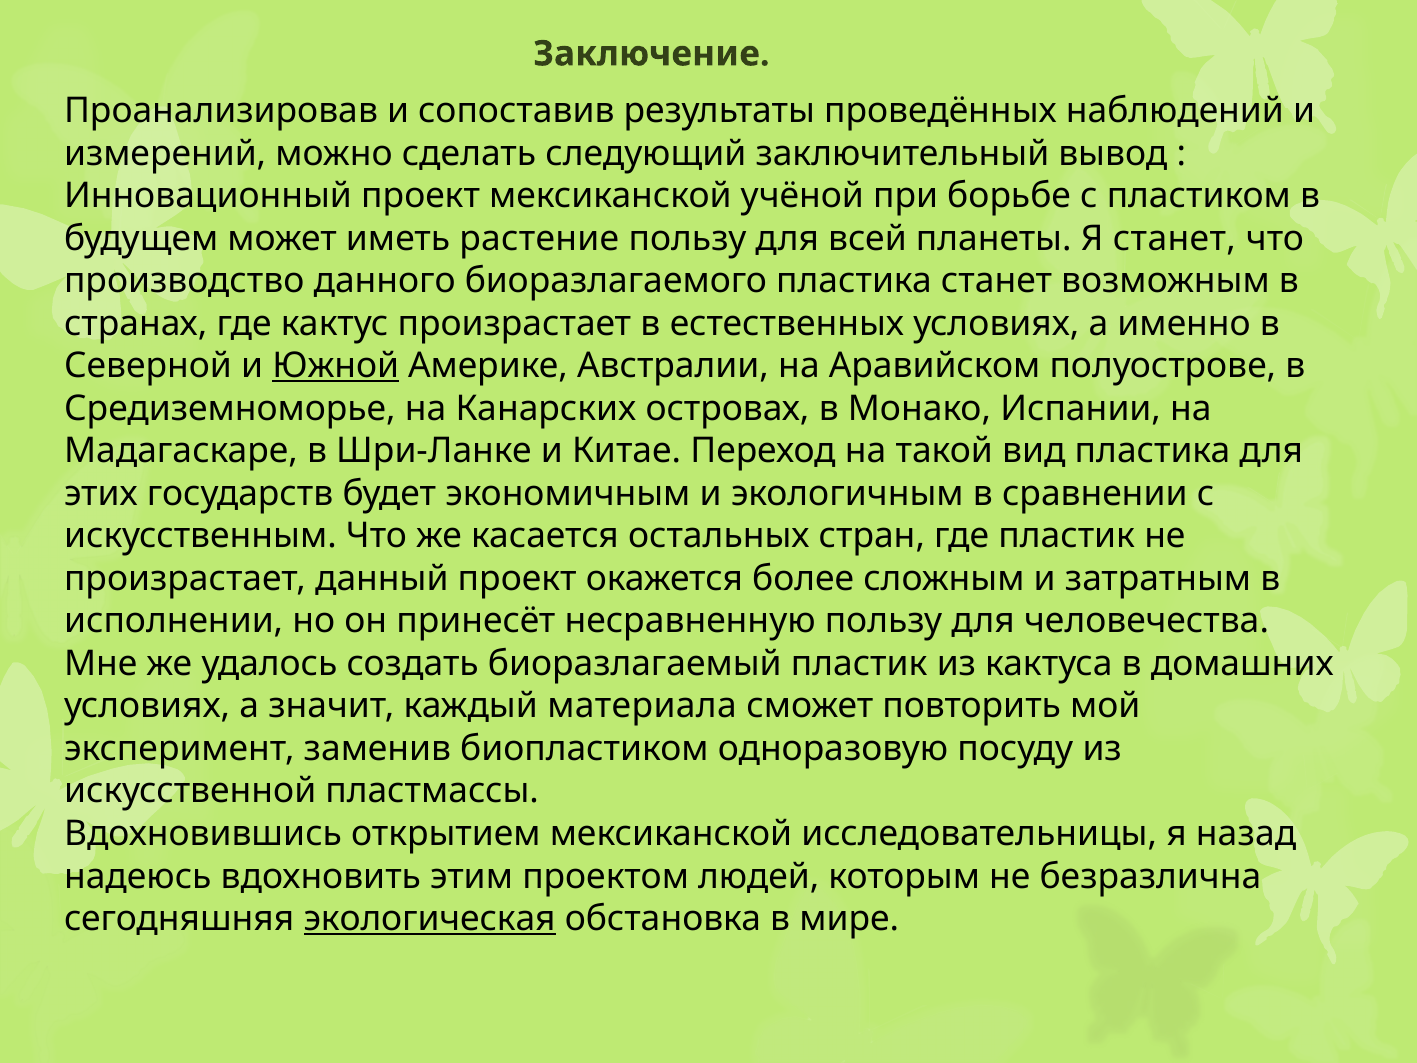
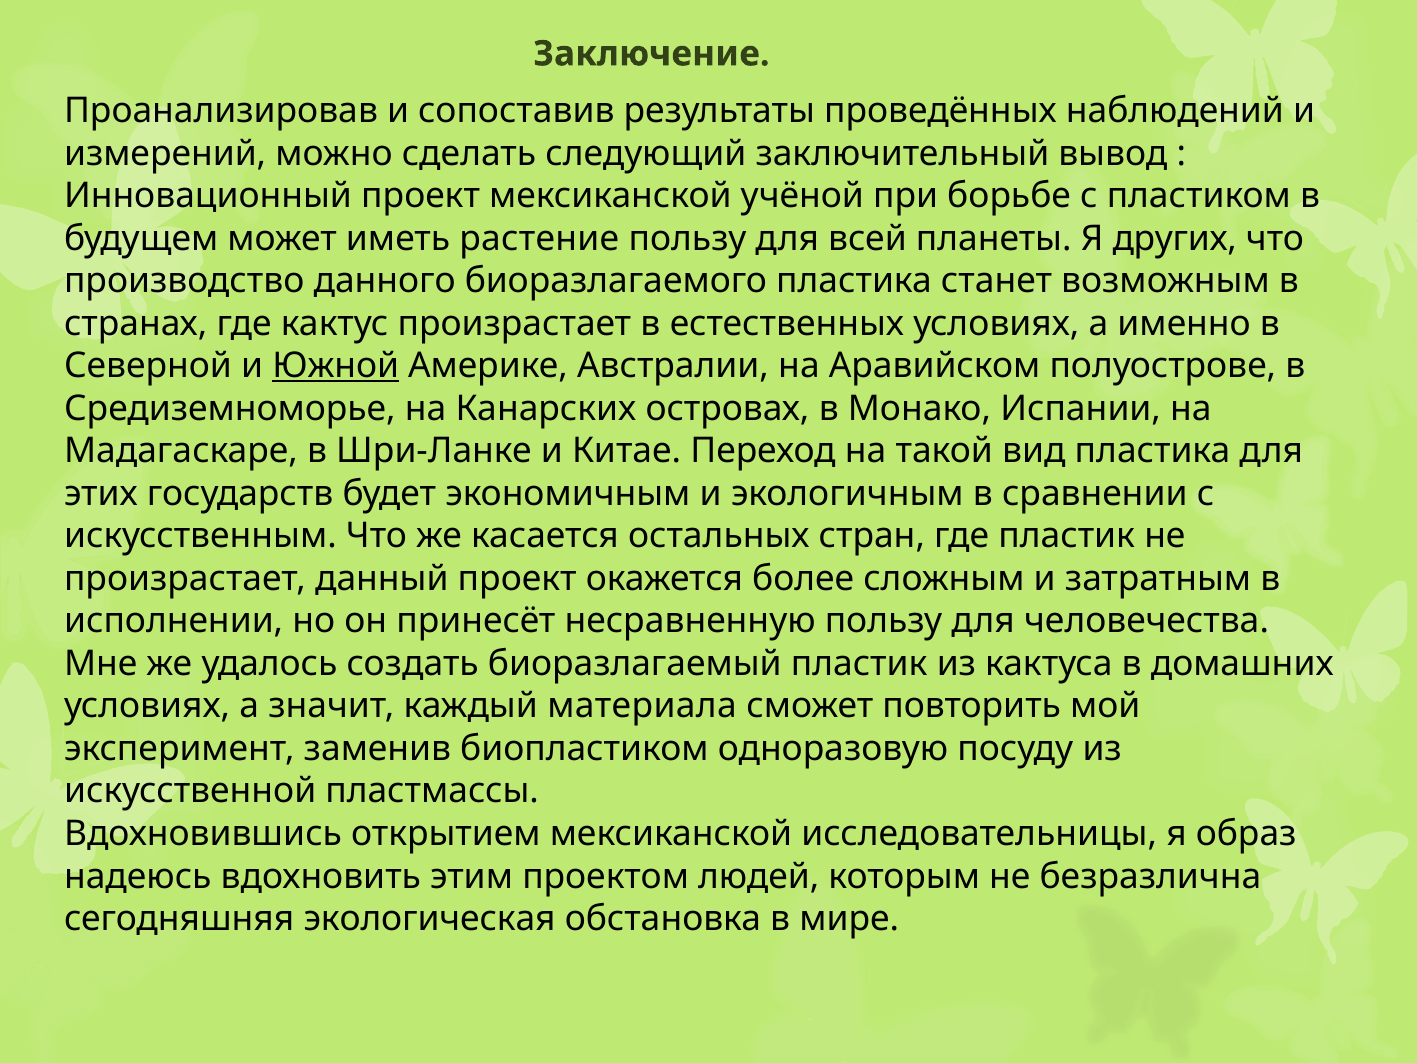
Я станет: станет -> других
назад: назад -> образ
экологическая underline: present -> none
